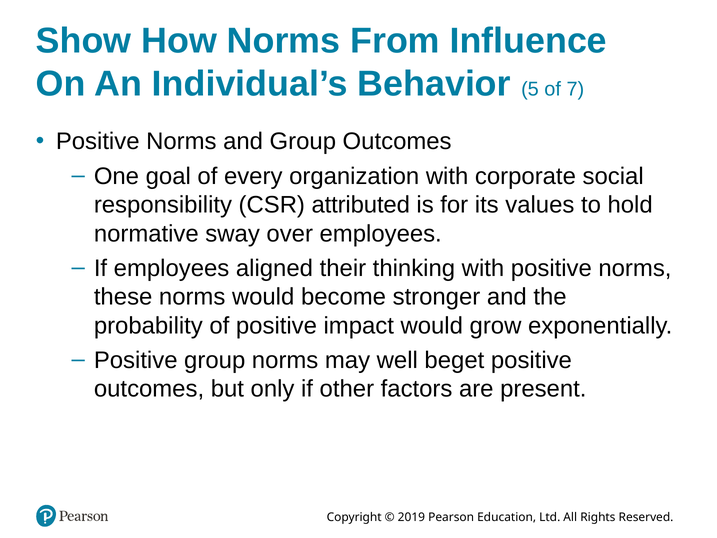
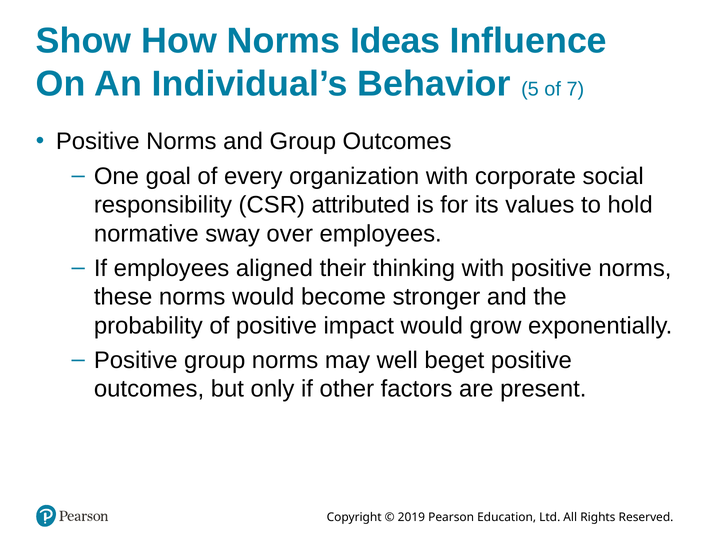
From: From -> Ideas
